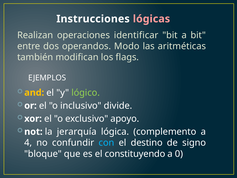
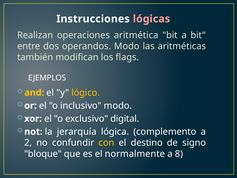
identificar: identificar -> aritmética
lógico colour: light green -> yellow
inclusivo divide: divide -> modo
apoyo: apoyo -> digital
4: 4 -> 2
con colour: light blue -> yellow
constituyendo: constituyendo -> normalmente
0: 0 -> 8
